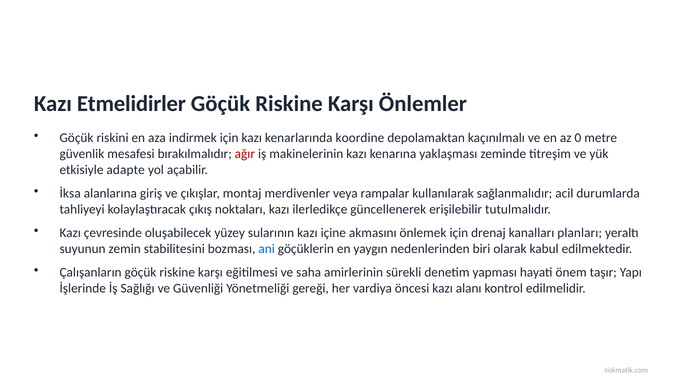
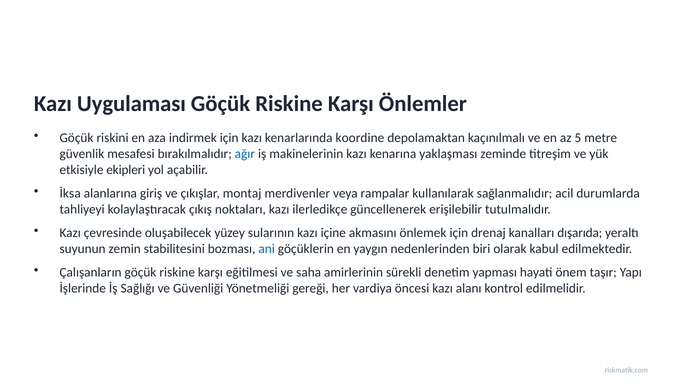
Etmelidirler: Etmelidirler -> Uygulaması
0: 0 -> 5
ağır colour: red -> blue
adapte: adapte -> ekipleri
planları: planları -> dışarıda
